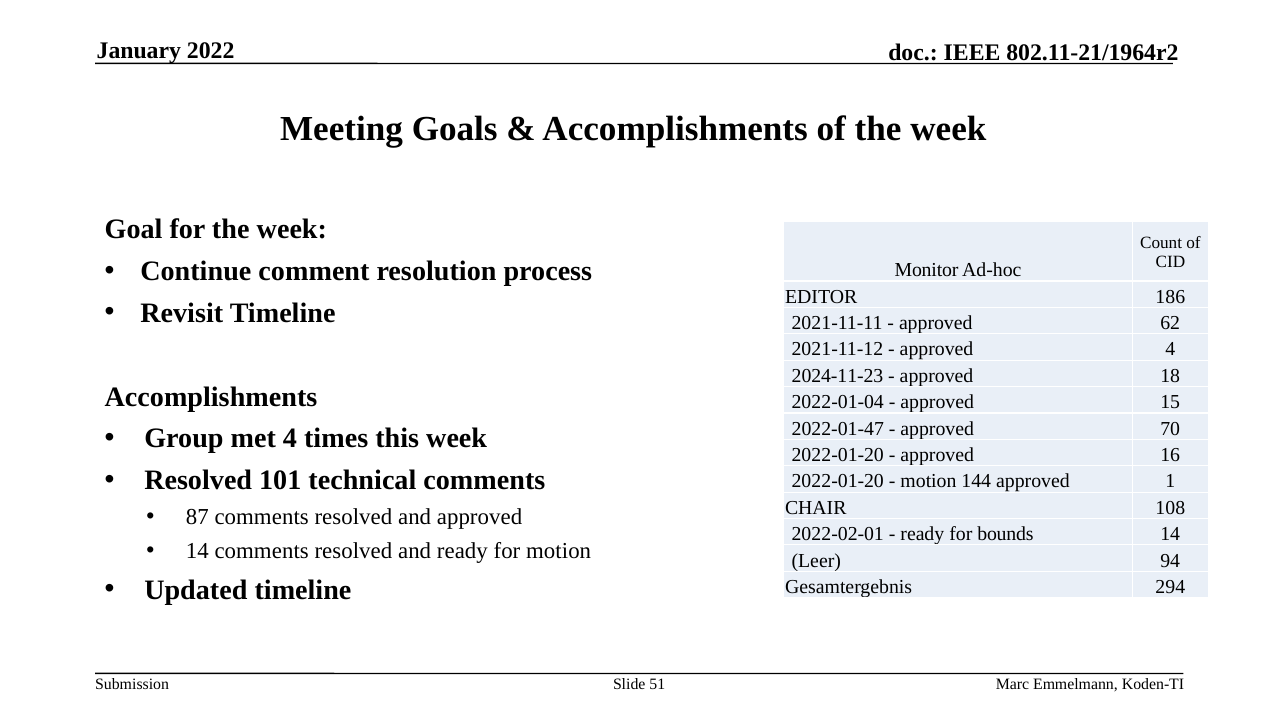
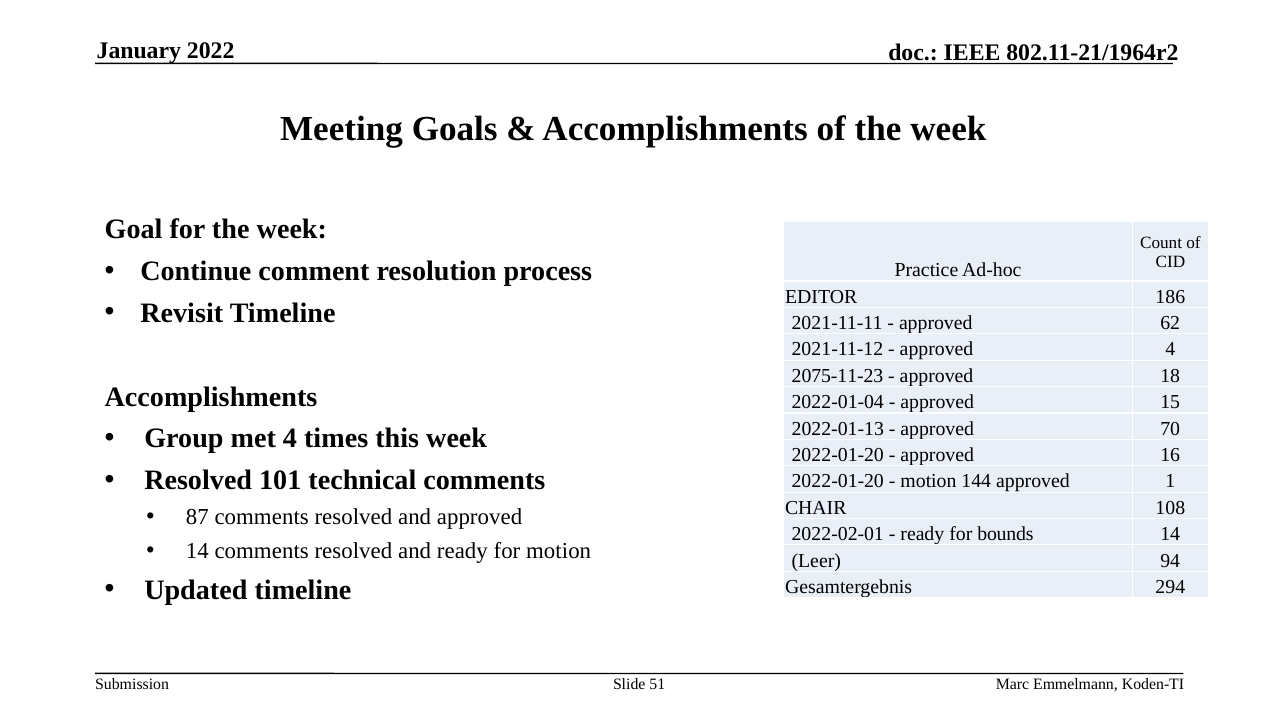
Monitor: Monitor -> Practice
2024-11-23: 2024-11-23 -> 2075-11-23
2022-01-47: 2022-01-47 -> 2022-01-13
